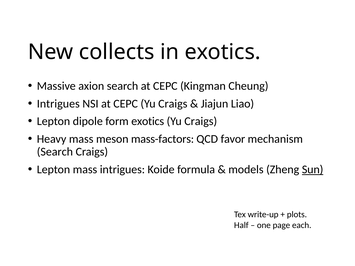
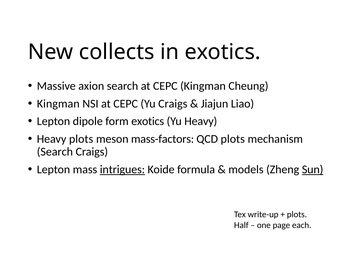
Intrigues at (58, 104): Intrigues -> Kingman
Craigs at (201, 121): Craigs -> Heavy
Heavy mass: mass -> plots
QCD favor: favor -> plots
intrigues at (122, 170) underline: none -> present
